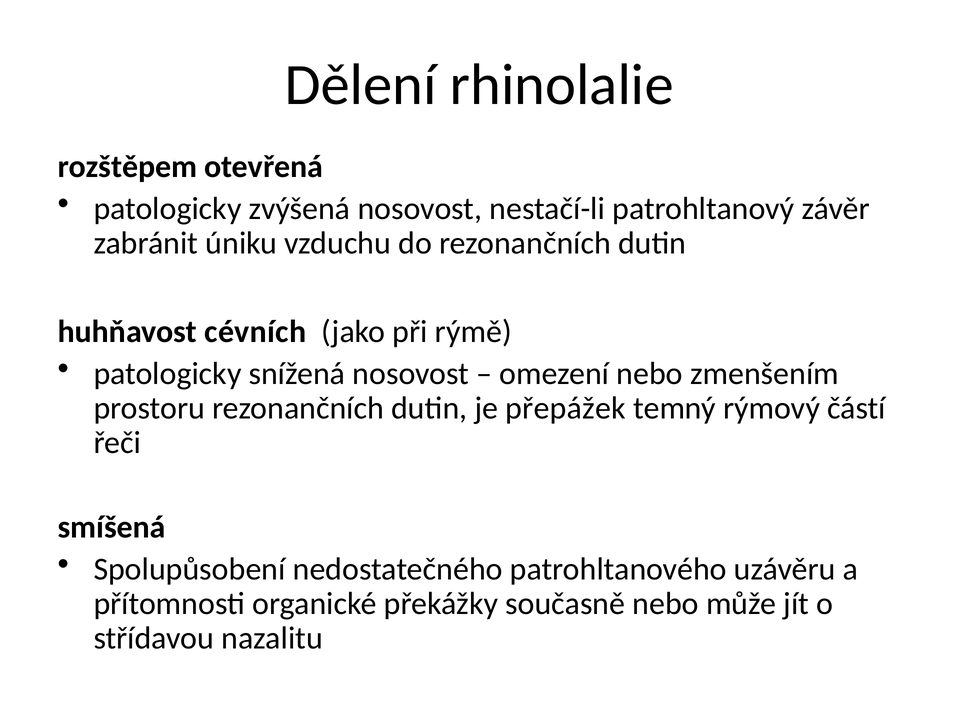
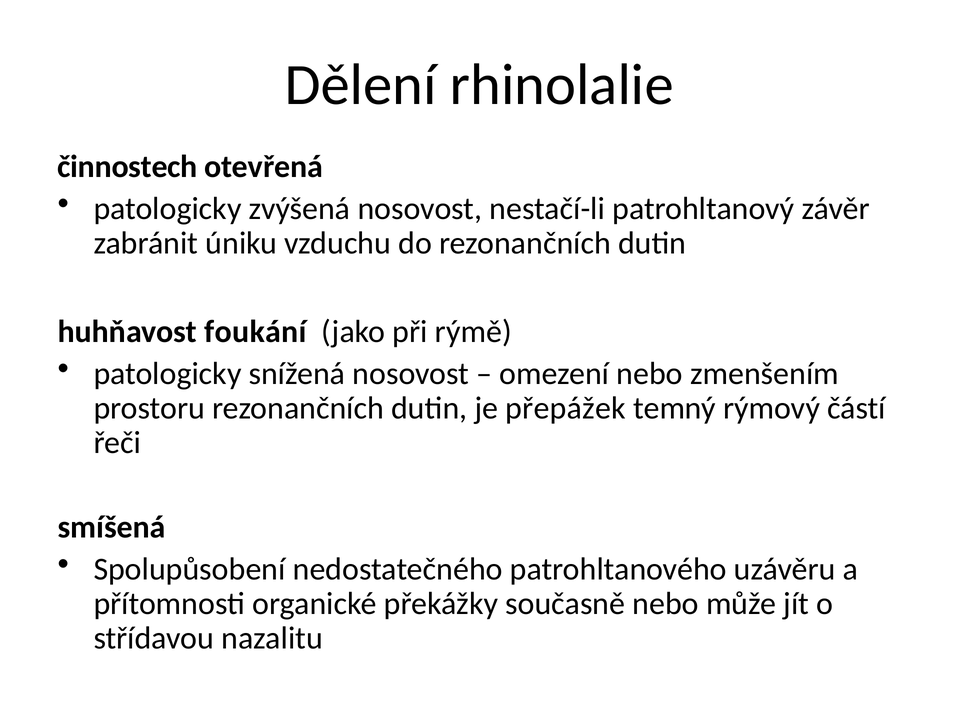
rozštěpem: rozštěpem -> činnostech
cévních: cévních -> foukání
